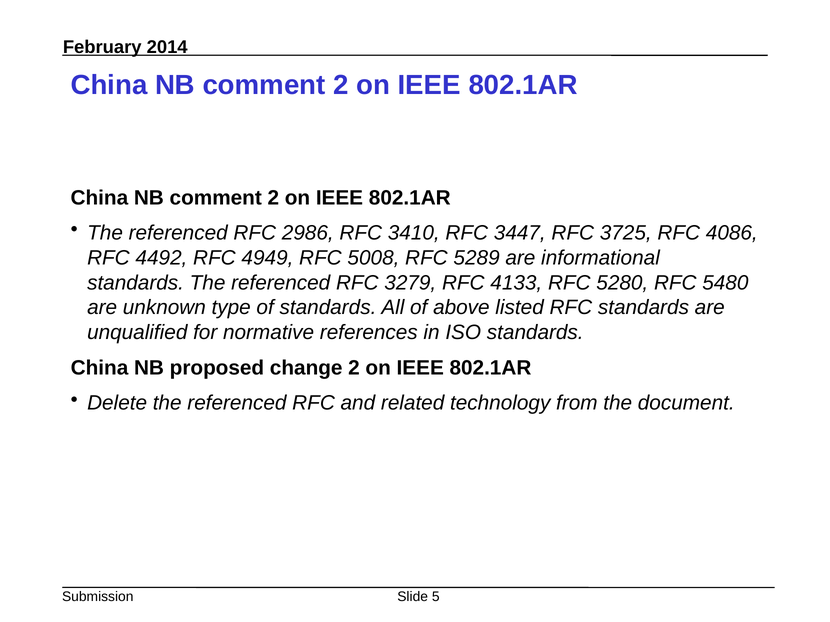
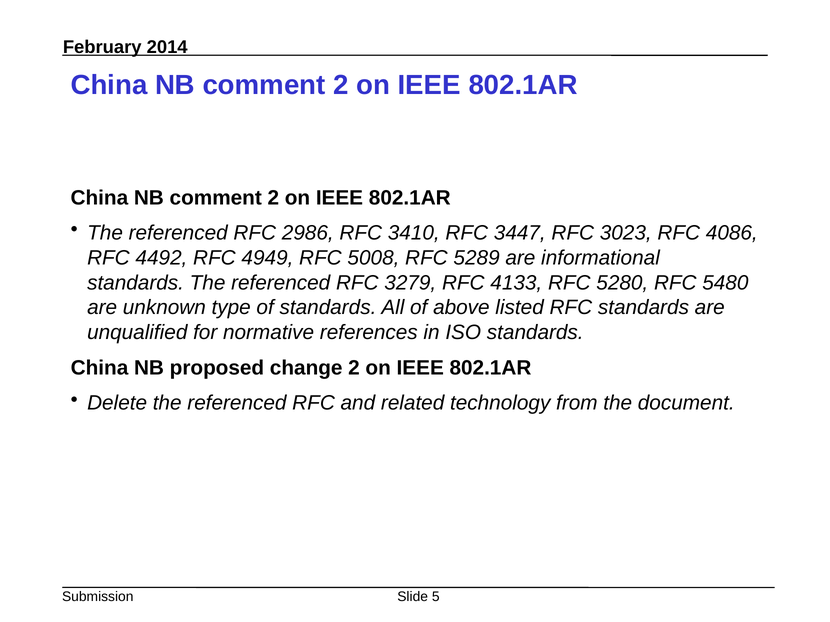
3725: 3725 -> 3023
